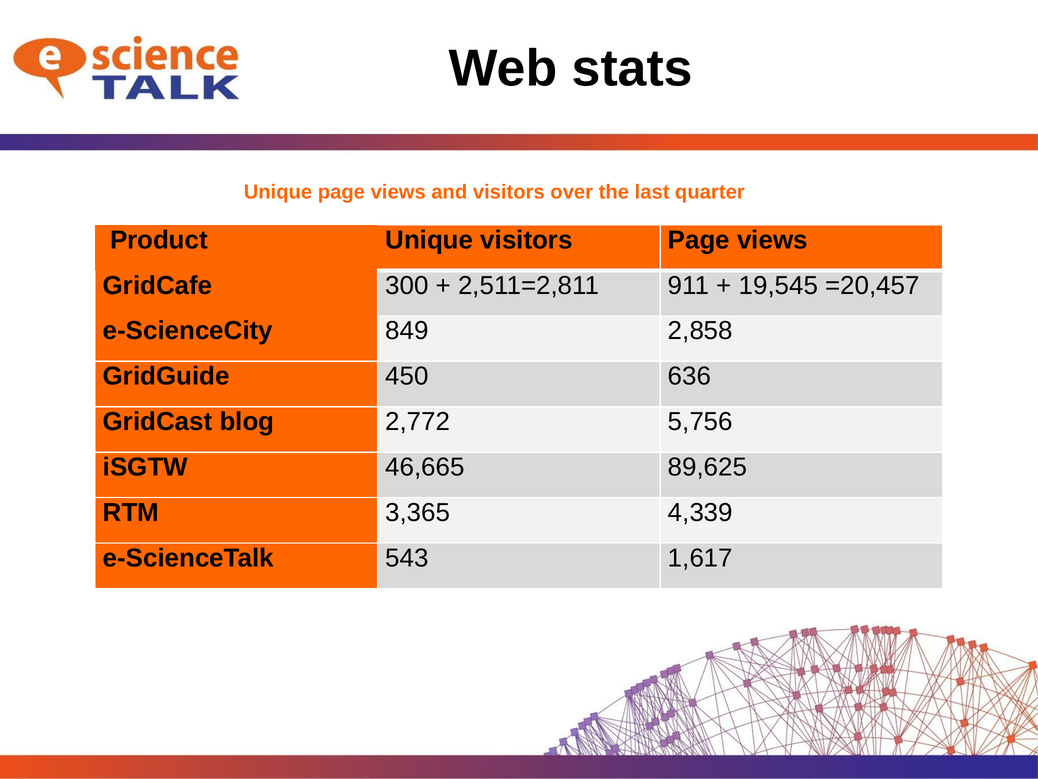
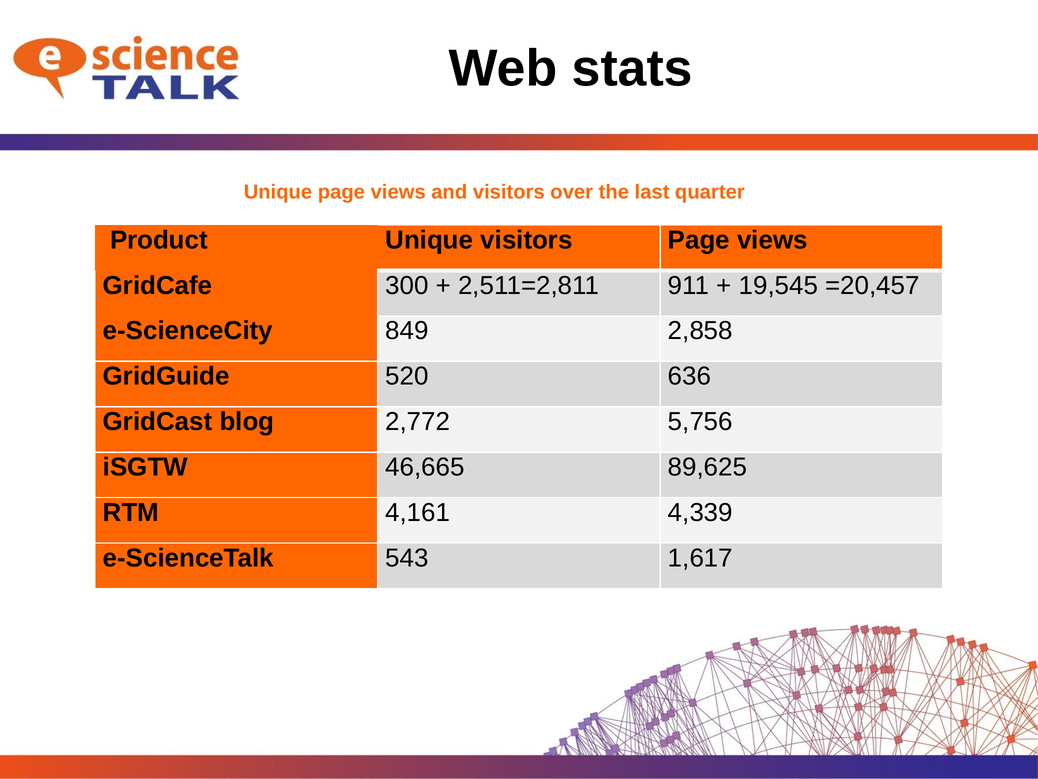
450: 450 -> 520
3,365: 3,365 -> 4,161
